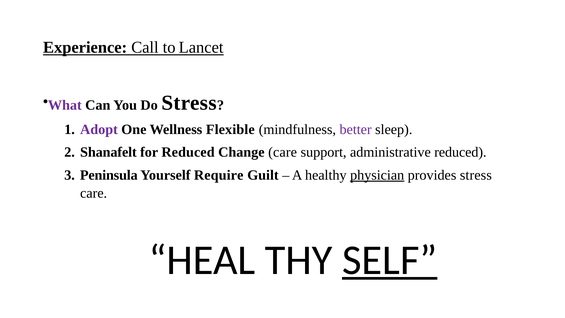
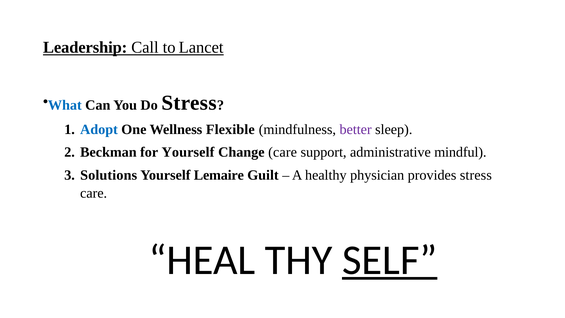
Experience: Experience -> Leadership
What colour: purple -> blue
Adopt colour: purple -> blue
Shanafelt: Shanafelt -> Beckman
for Reduced: Reduced -> Yourself
administrative reduced: reduced -> mindful
Peninsula: Peninsula -> Solutions
Require: Require -> Lemaire
physician underline: present -> none
